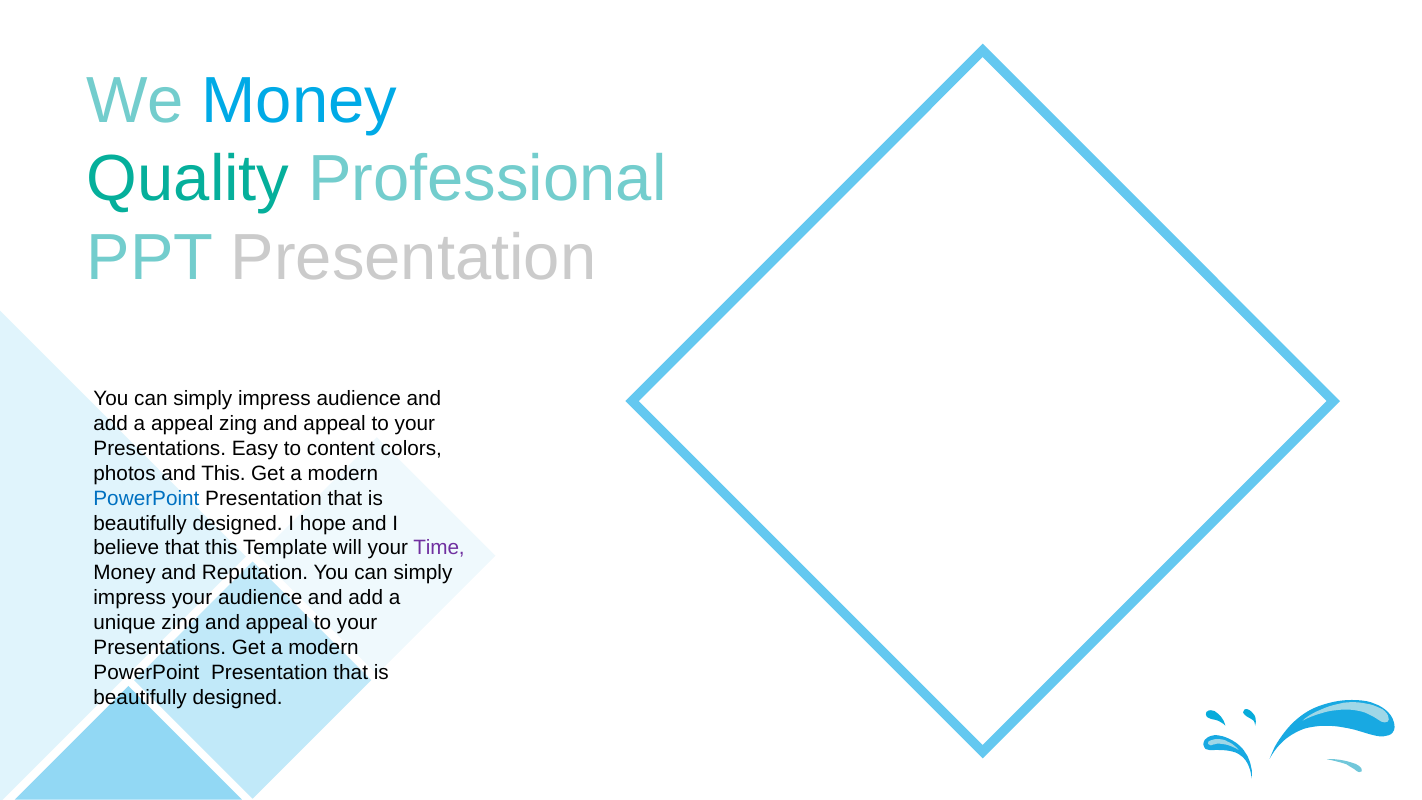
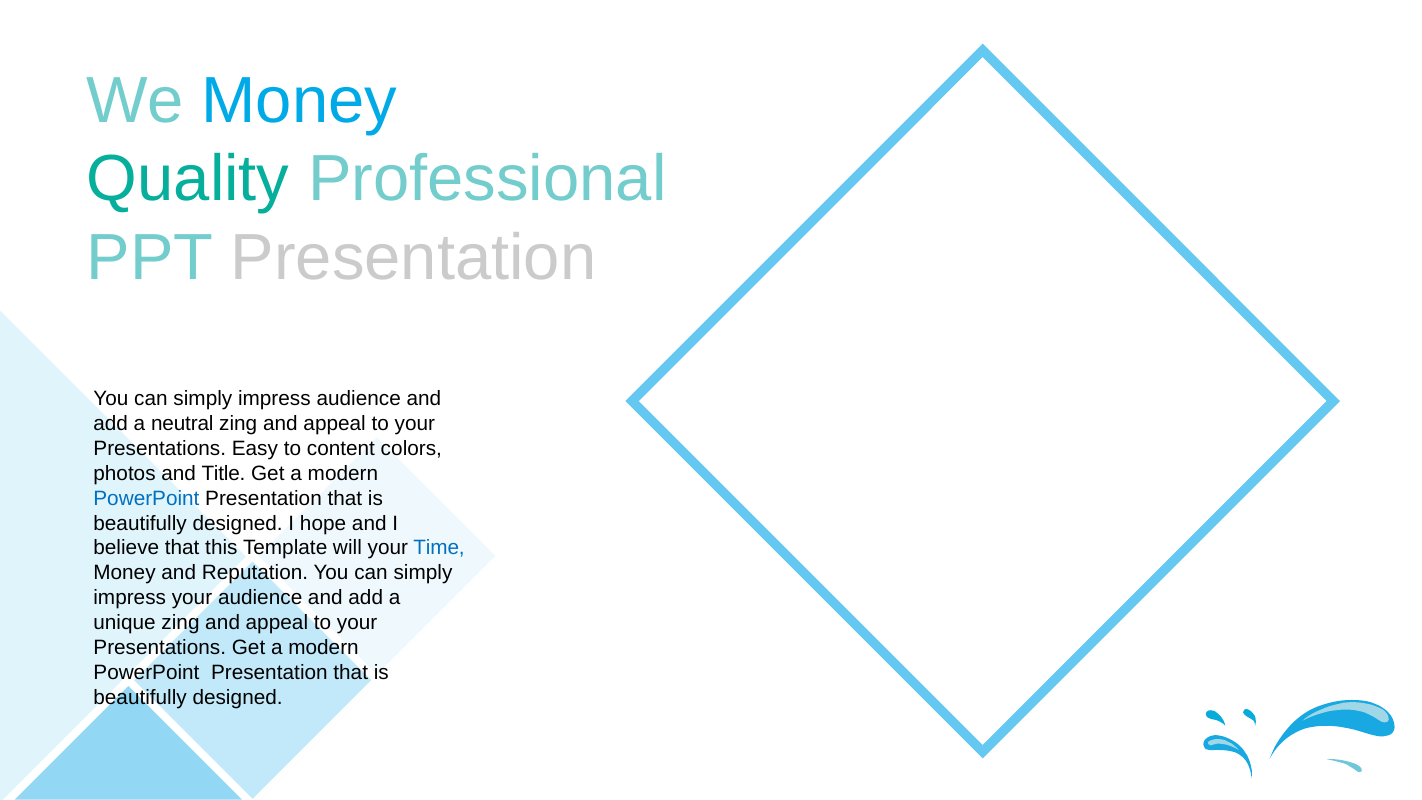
a appeal: appeal -> neutral
and This: This -> Title
Time colour: purple -> blue
